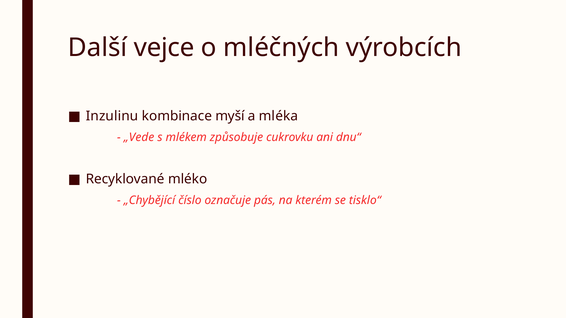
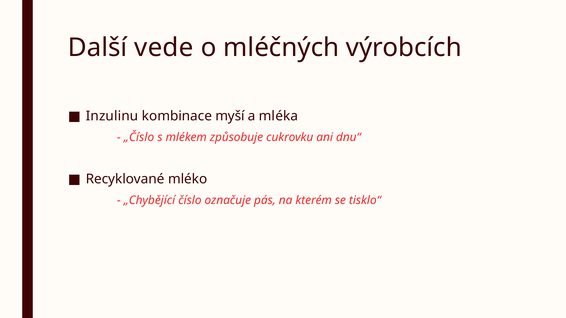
vejce: vejce -> vede
„Vede: „Vede -> „Číslo
